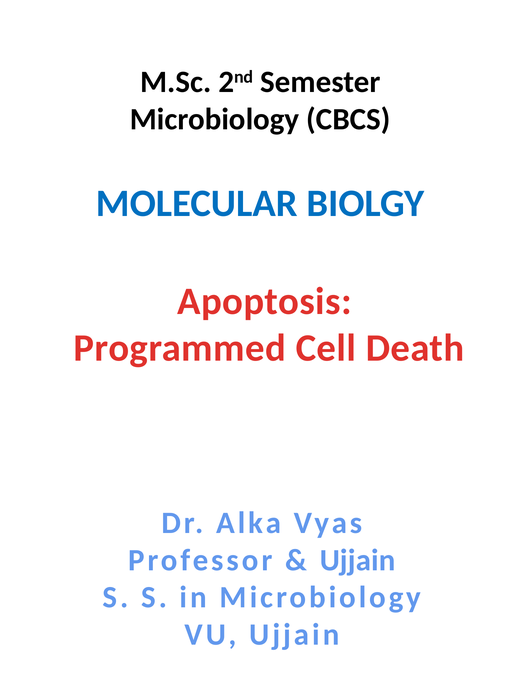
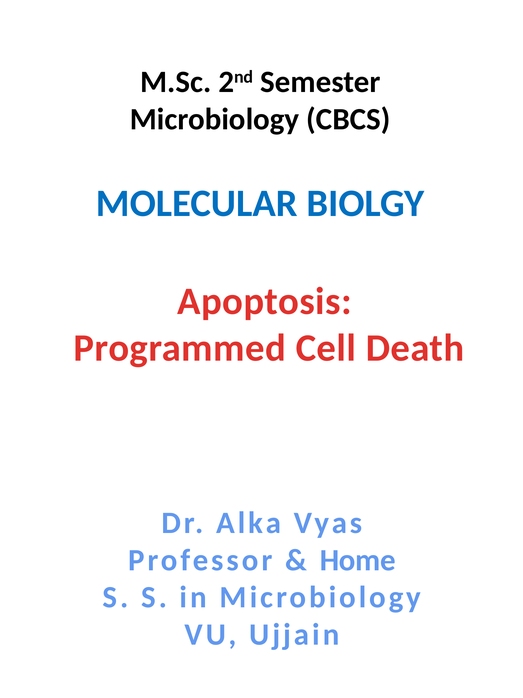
Ujjain at (358, 560): Ujjain -> Home
